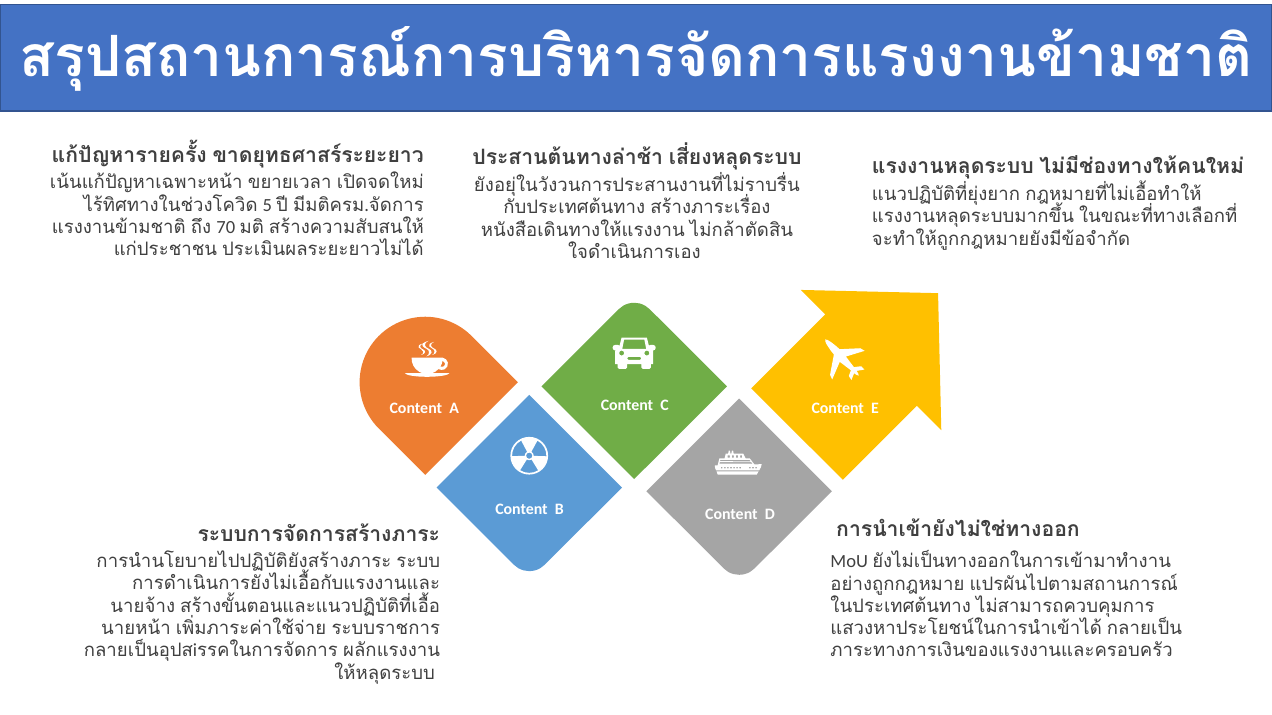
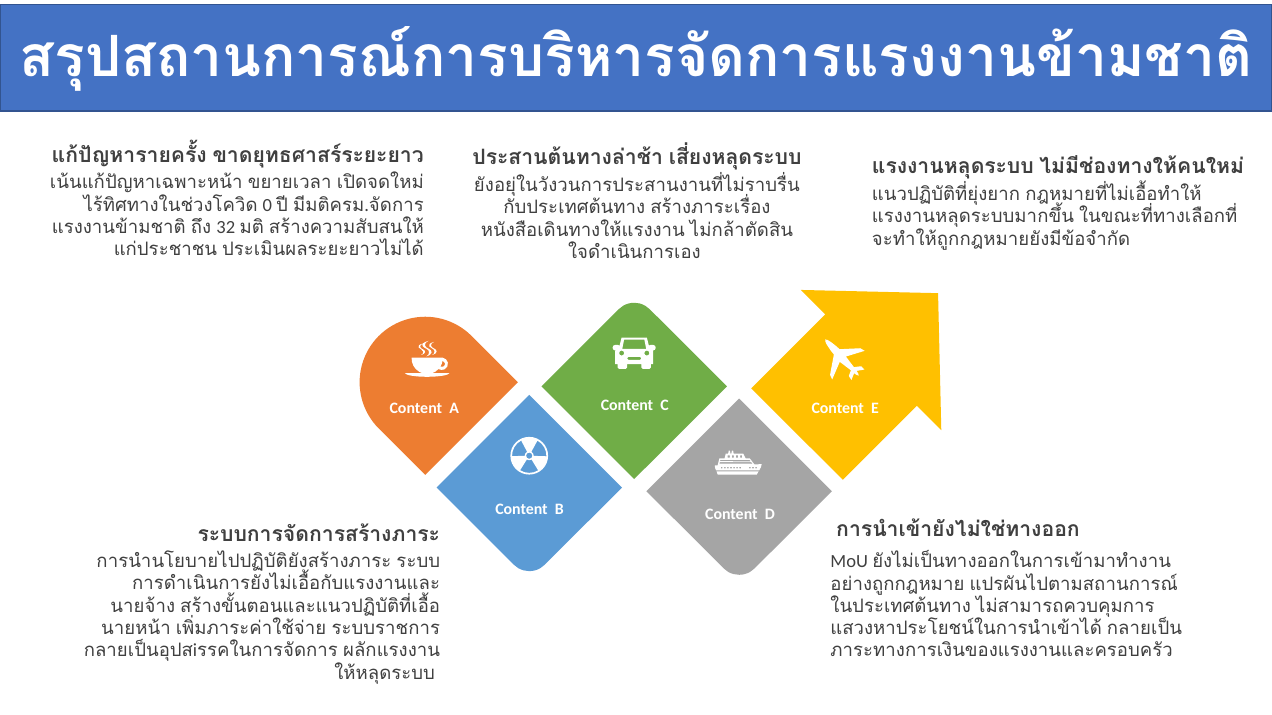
5: 5 -> 0
70: 70 -> 32
